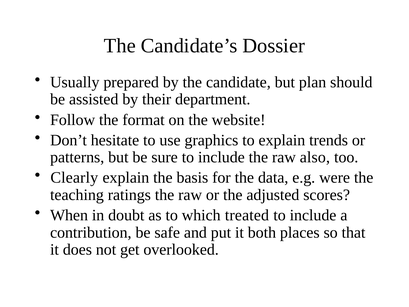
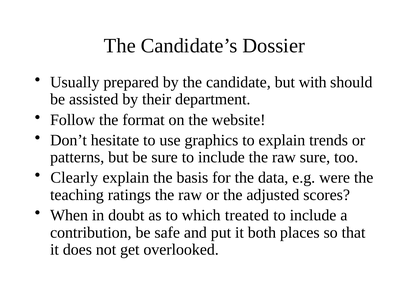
plan: plan -> with
raw also: also -> sure
